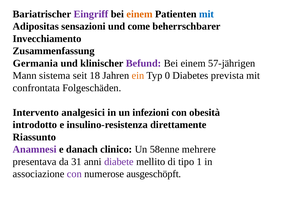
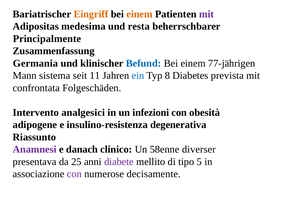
Eingriff colour: purple -> orange
mit at (207, 14) colour: blue -> purple
sensazioni: sensazioni -> medesima
come: come -> resta
Invecchiamento: Invecchiamento -> Principalmente
Befund colour: purple -> blue
57-jährigen: 57-jährigen -> 77-jährigen
18: 18 -> 11
ein colour: orange -> blue
0: 0 -> 8
introdotto: introdotto -> adipogene
direttamente: direttamente -> degenerativa
mehrere: mehrere -> diverser
31: 31 -> 25
1: 1 -> 5
ausgeschöpft: ausgeschöpft -> decisamente
